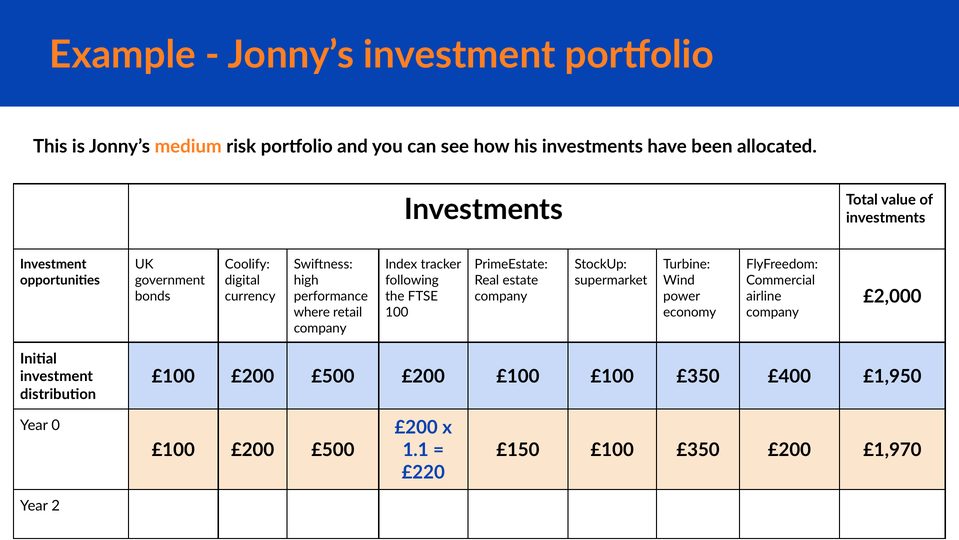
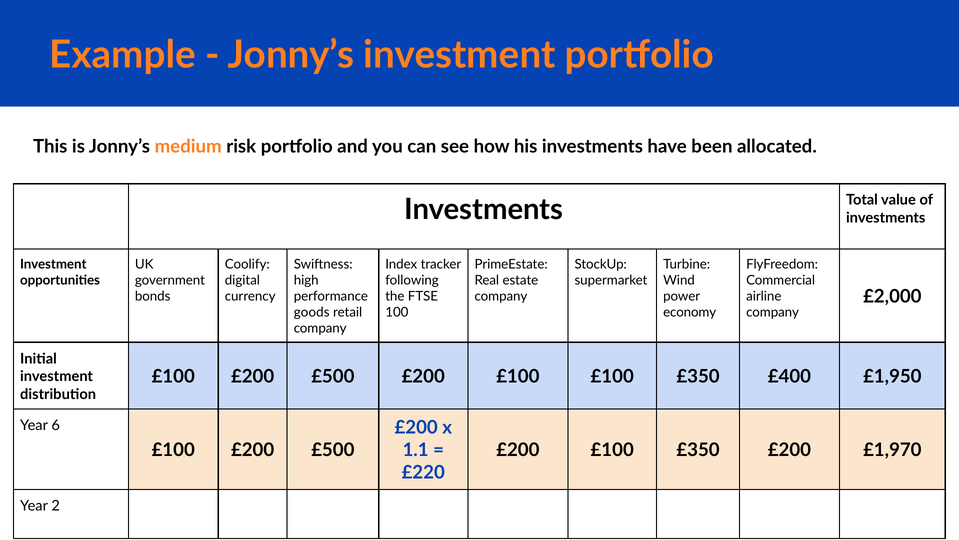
where: where -> goods
0: 0 -> 6
£150 at (518, 450): £150 -> £200
